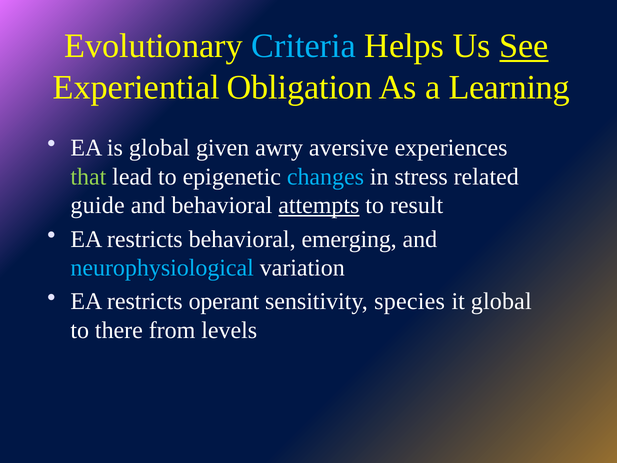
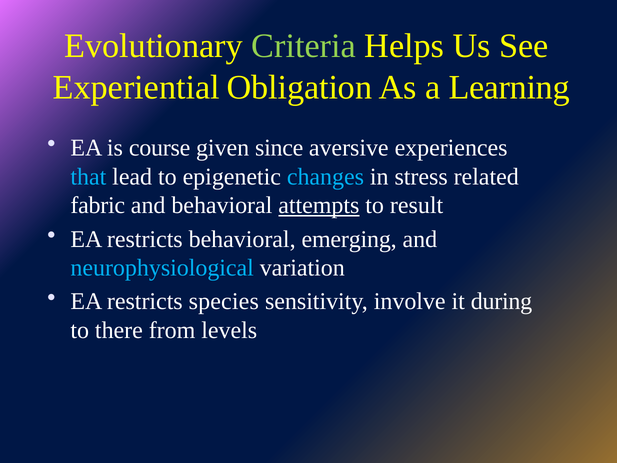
Criteria colour: light blue -> light green
See underline: present -> none
is global: global -> course
awry: awry -> since
that colour: light green -> light blue
guide: guide -> fabric
operant: operant -> species
species: species -> involve
it global: global -> during
